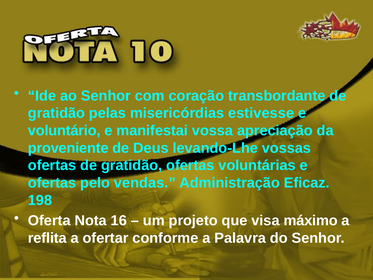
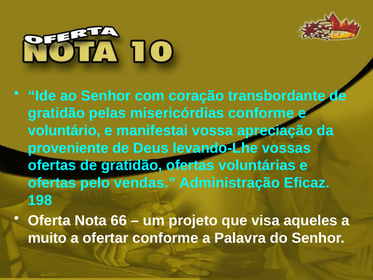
misericórdias estivesse: estivesse -> conforme
16: 16 -> 66
máximo: máximo -> aqueles
reflita: reflita -> muito
